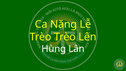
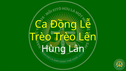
Năng: Năng -> Đồng
